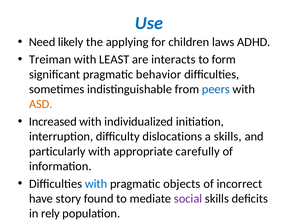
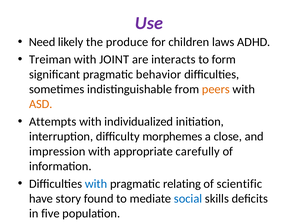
Use colour: blue -> purple
applying: applying -> produce
LEAST: LEAST -> JOINT
peers colour: blue -> orange
Increased: Increased -> Attempts
dislocations: dislocations -> morphemes
a skills: skills -> close
particularly: particularly -> impression
objects: objects -> relating
incorrect: incorrect -> scientific
social colour: purple -> blue
rely: rely -> five
